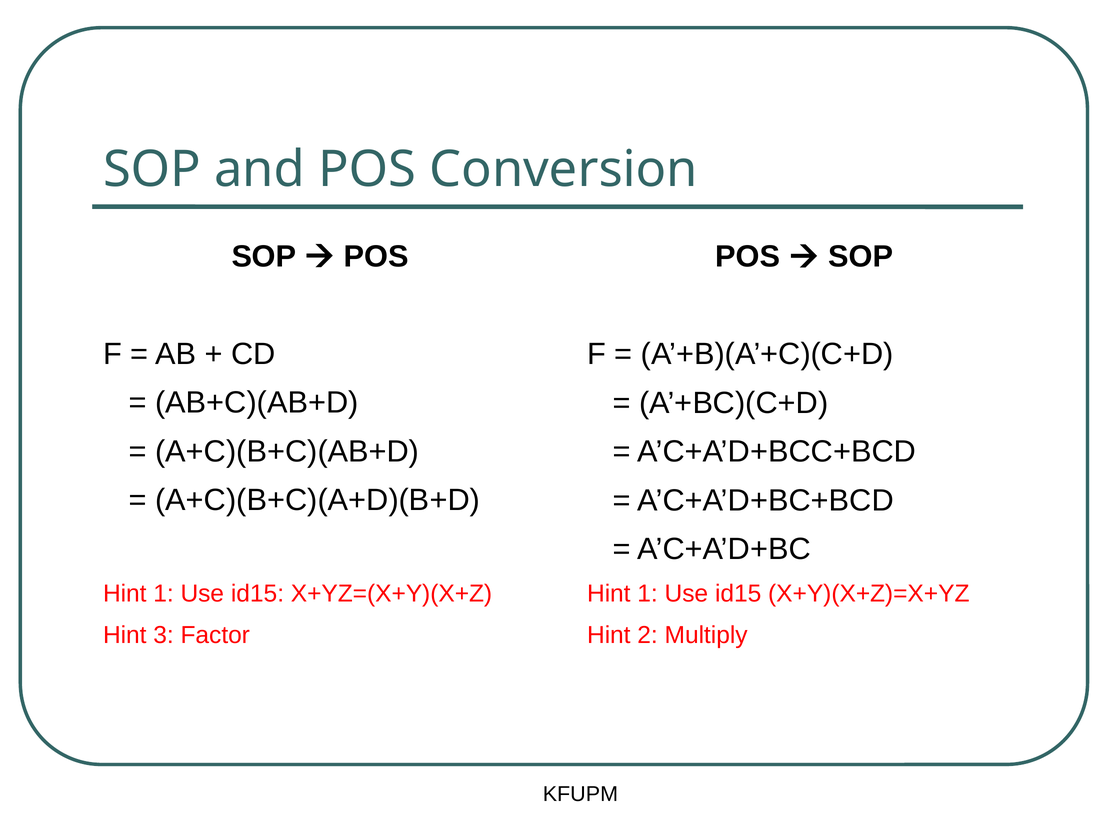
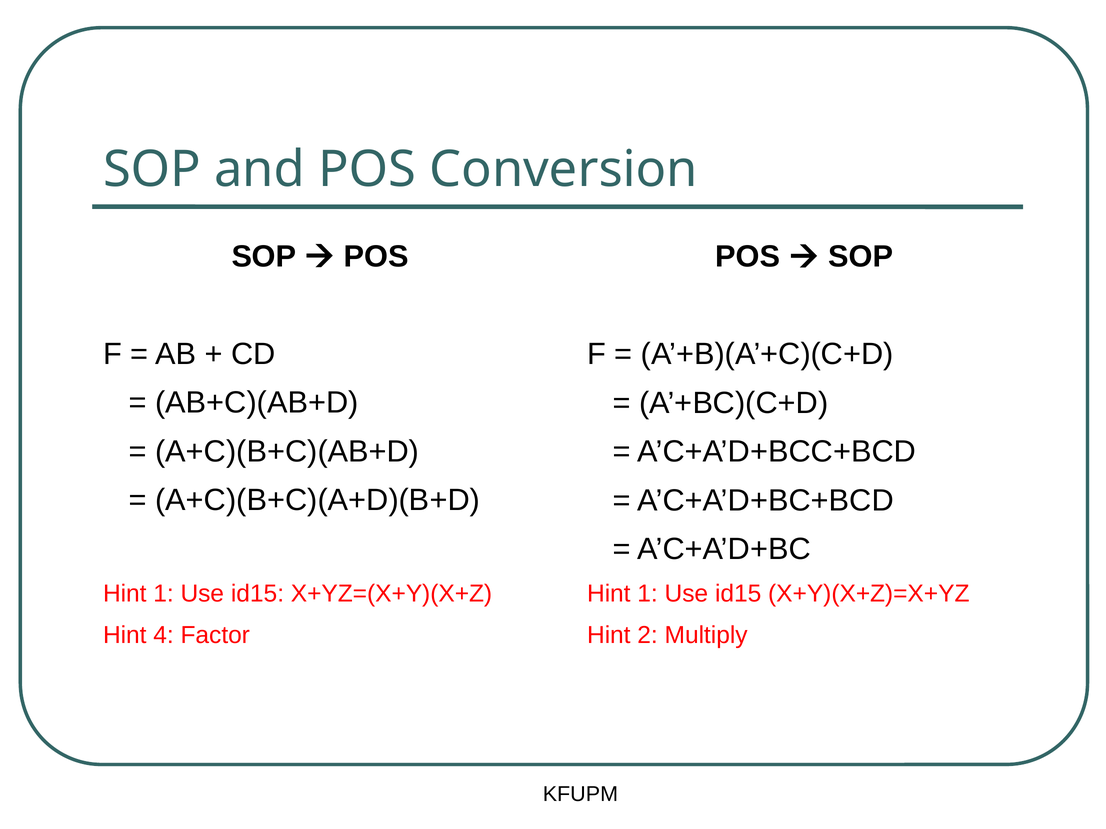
3: 3 -> 4
